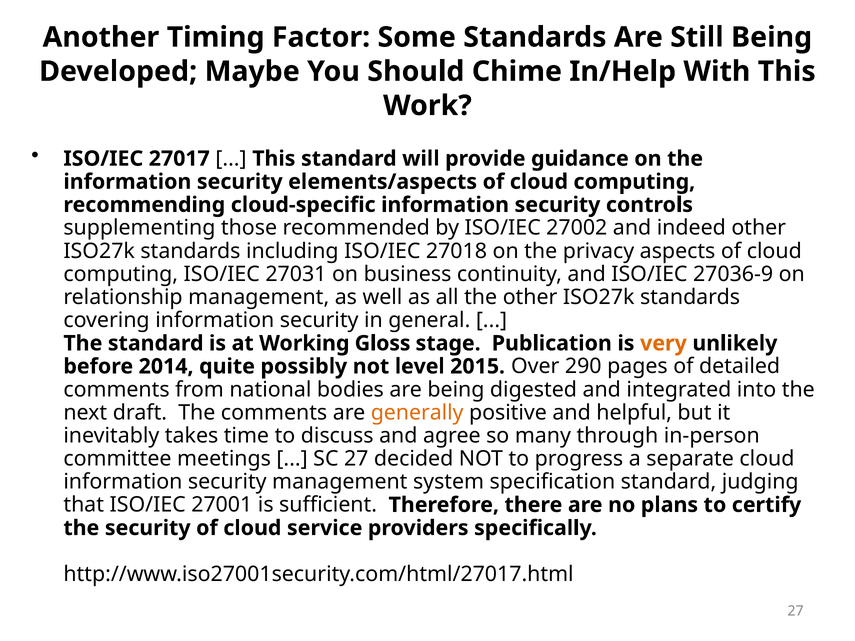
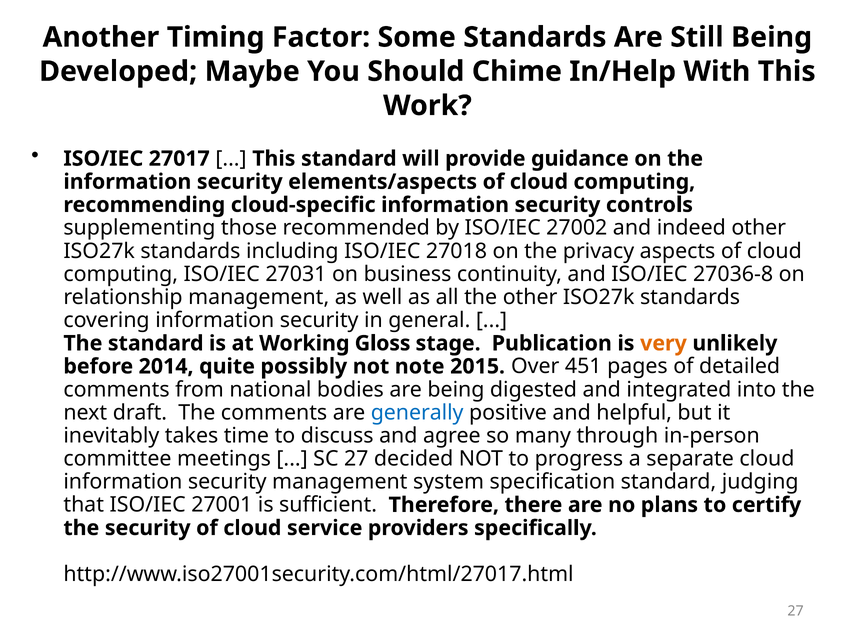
27036-9: 27036-9 -> 27036-8
level: level -> note
290: 290 -> 451
generally colour: orange -> blue
